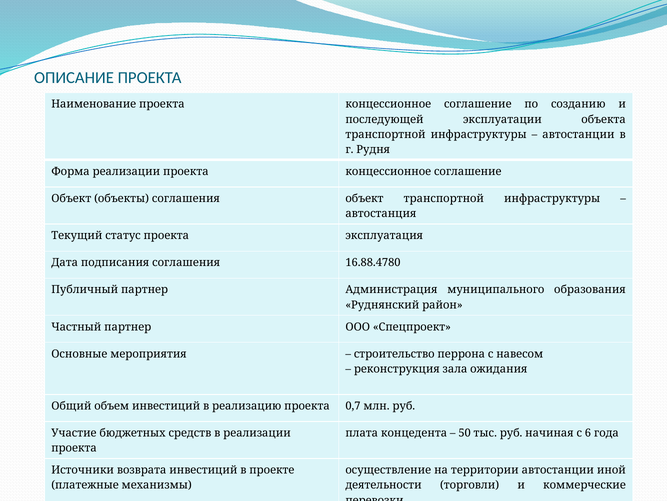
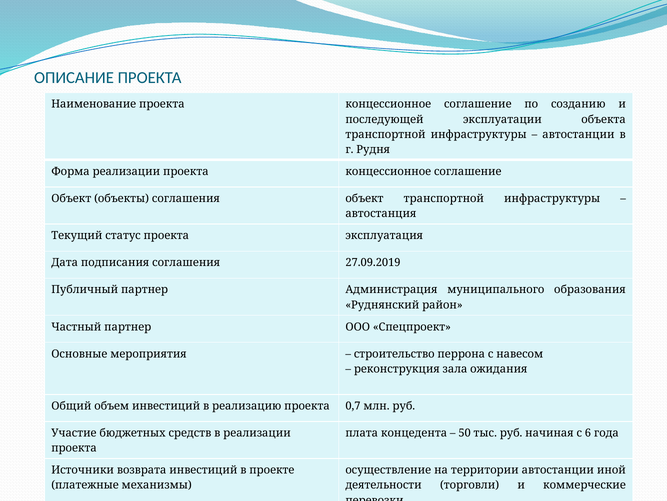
16.88.4780: 16.88.4780 -> 27.09.2019
